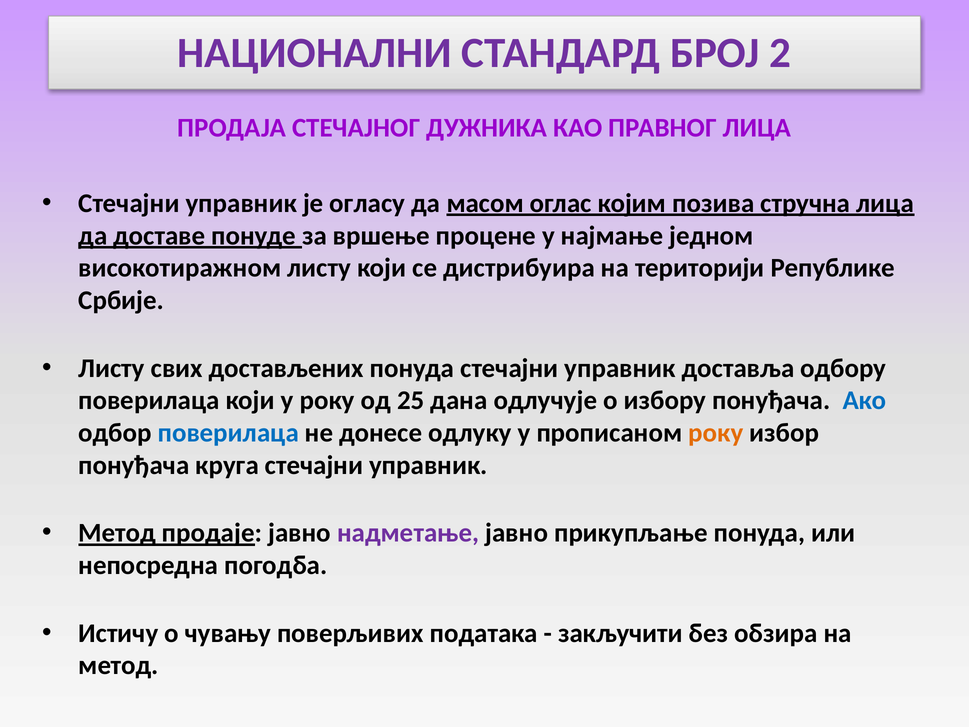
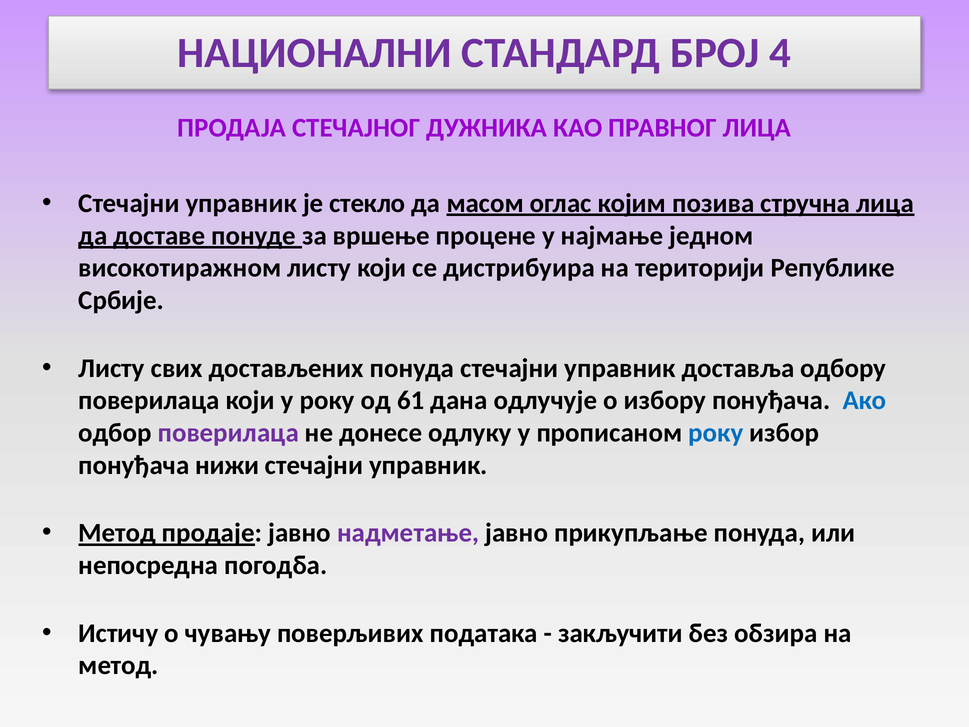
2: 2 -> 4
огласу: огласу -> стекло
25: 25 -> 61
поверилаца at (228, 433) colour: blue -> purple
року at (716, 433) colour: orange -> blue
круга: круга -> нижи
